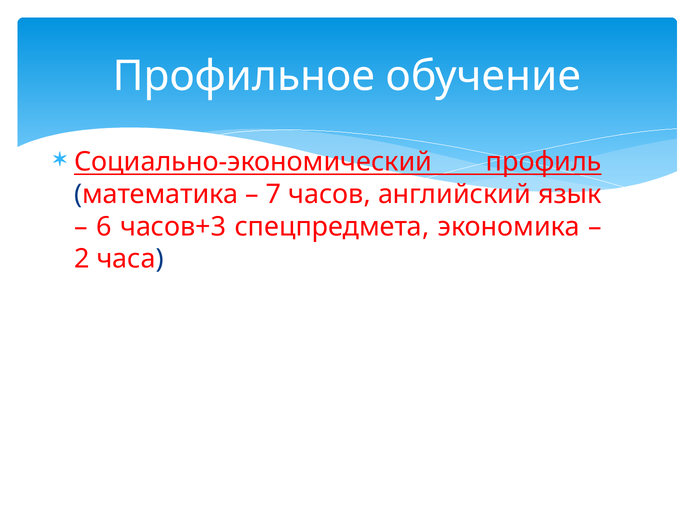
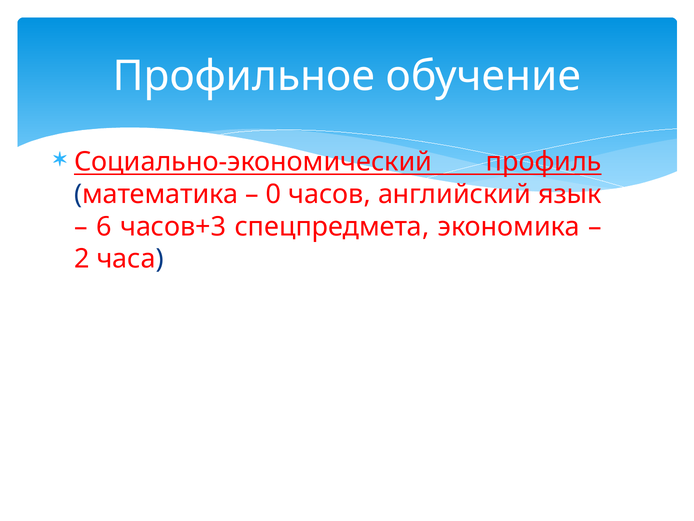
7: 7 -> 0
